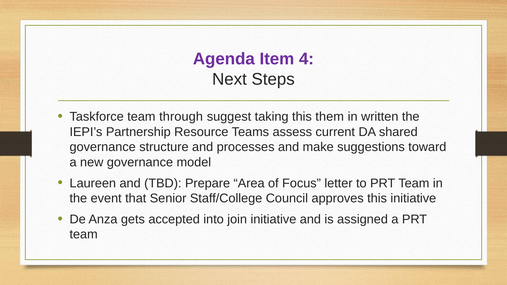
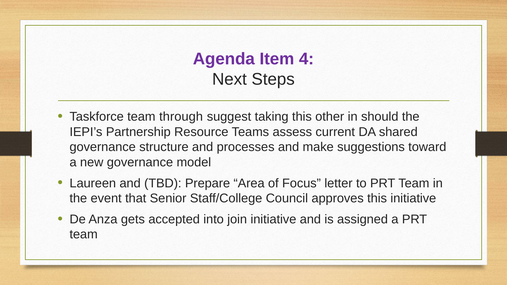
them: them -> other
written: written -> should
